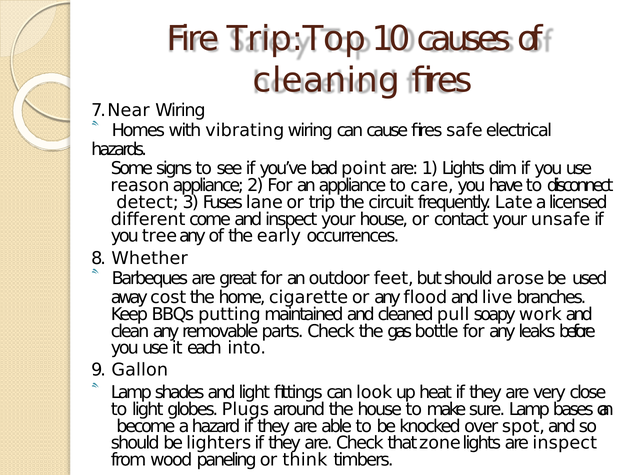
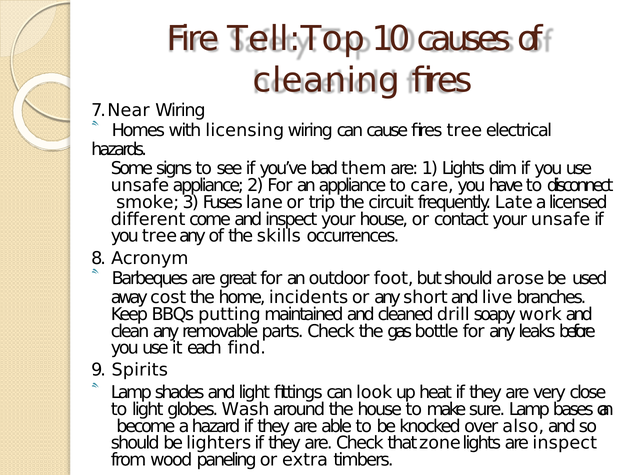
Trip:Top: Trip:Top -> Tell:Top
vibrating: vibrating -> licensing
fires safe: safe -> tree
point: point -> them
reason at (140, 185): reason -> unsafe
detect: detect -> smoke
early: early -> skills
Whether: Whether -> Acronym
feet: feet -> foot
cigarette: cigarette -> incidents
flood: flood -> short
pull: pull -> drill
into: into -> find
Gallon: Gallon -> Spirits
Plugs: Plugs -> Wash
spot: spot -> also
think: think -> extra
